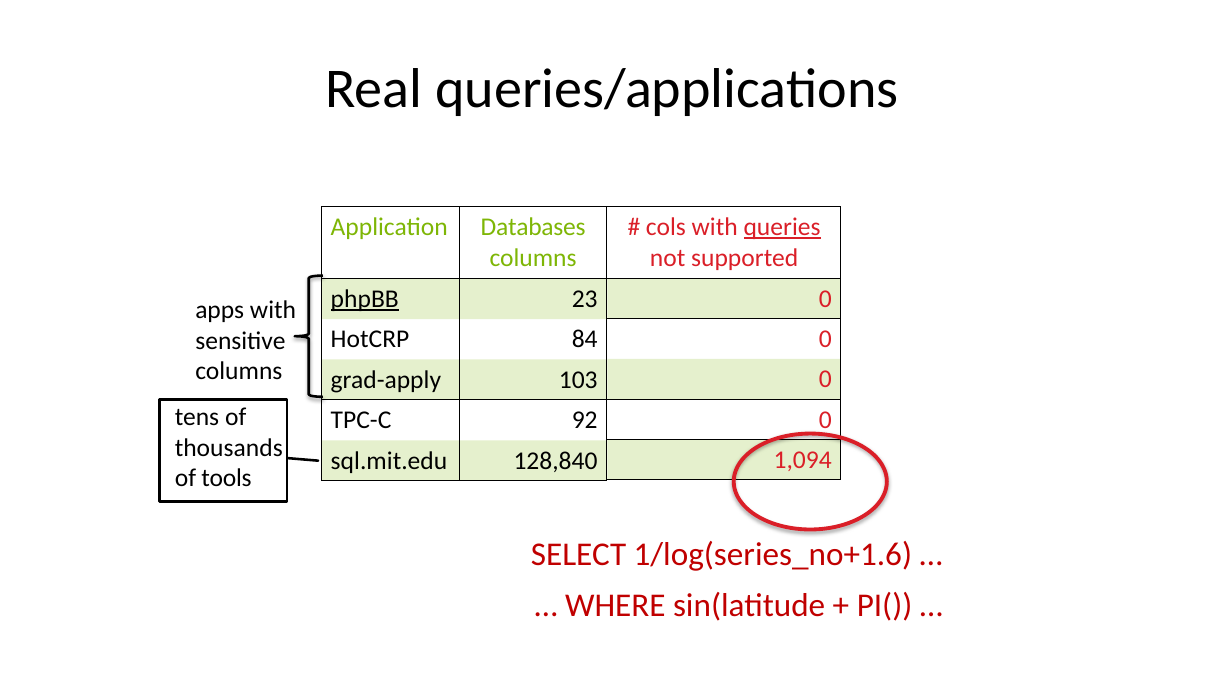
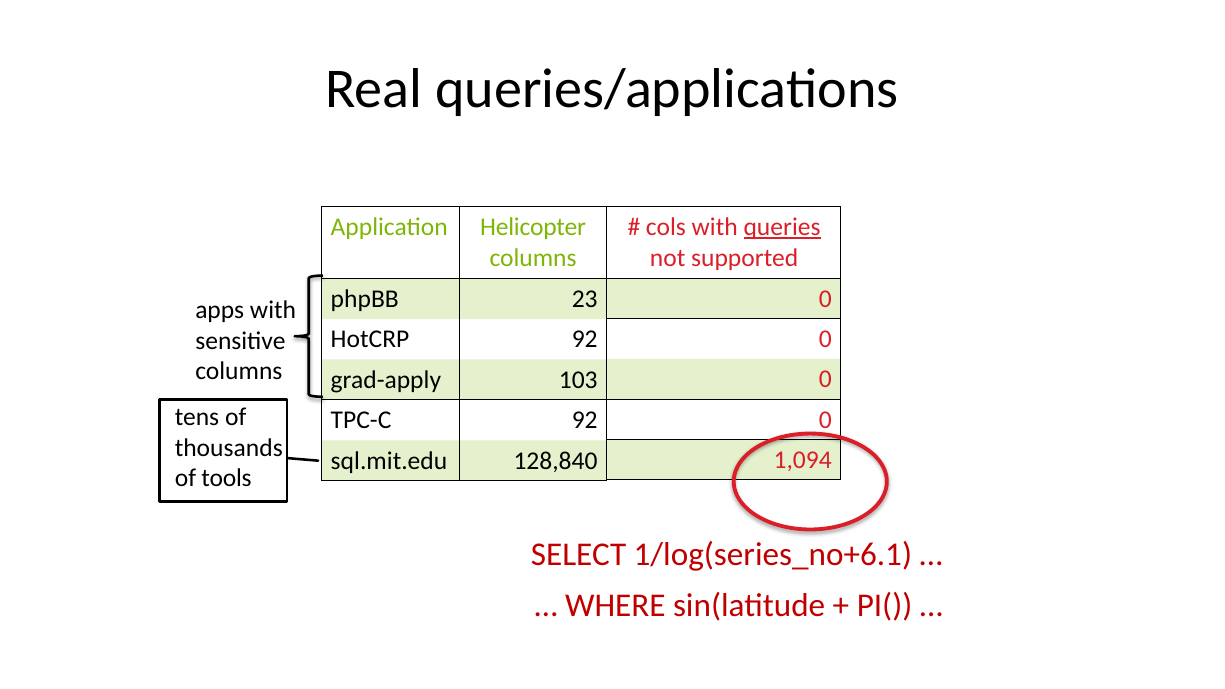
Databases: Databases -> Helicopter
phpBB underline: present -> none
HotCRP 84: 84 -> 92
1/log(series_no+1.6: 1/log(series_no+1.6 -> 1/log(series_no+6.1
